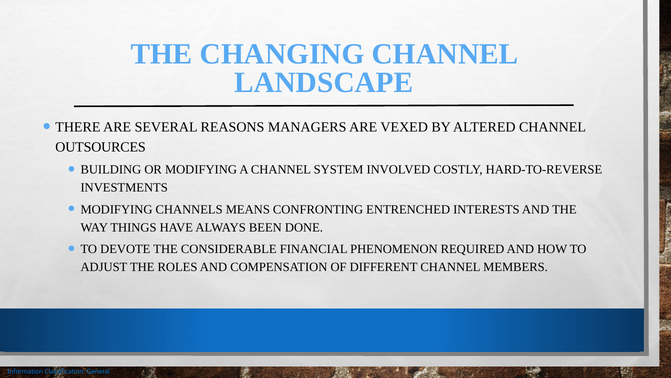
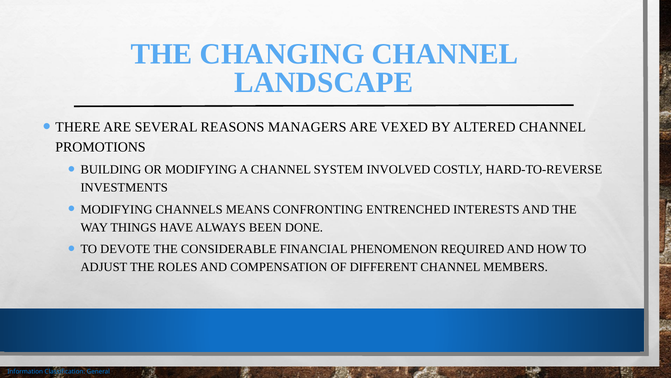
OUTSOURCES: OUTSOURCES -> PROMOTIONS
